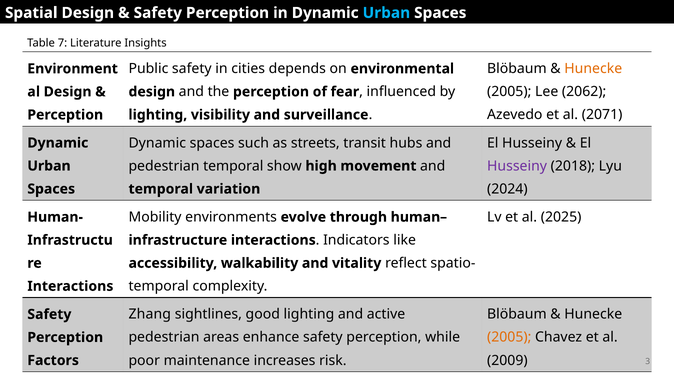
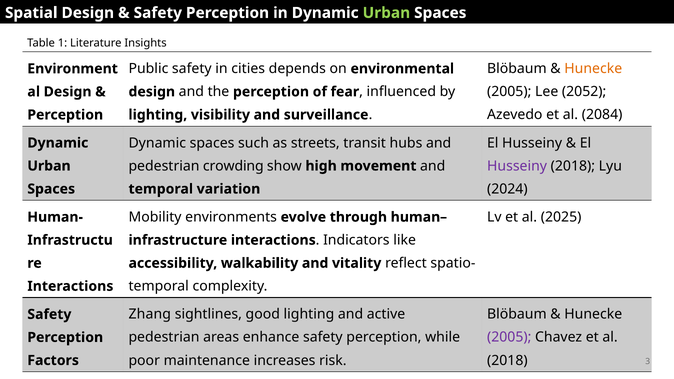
Urban at (386, 13) colour: light blue -> light green
7: 7 -> 1
2062: 2062 -> 2052
2071: 2071 -> 2084
pedestrian temporal: temporal -> crowding
2005 at (509, 337) colour: orange -> purple
2009 at (507, 360): 2009 -> 2018
